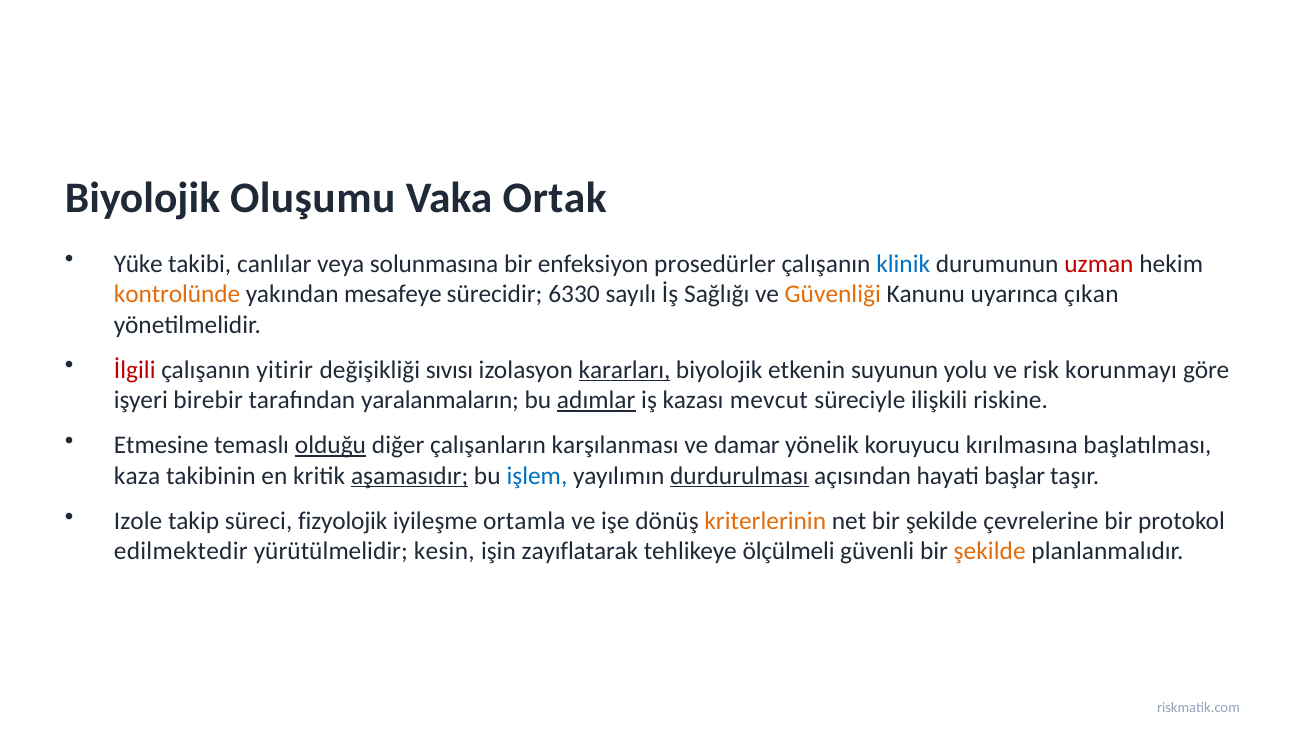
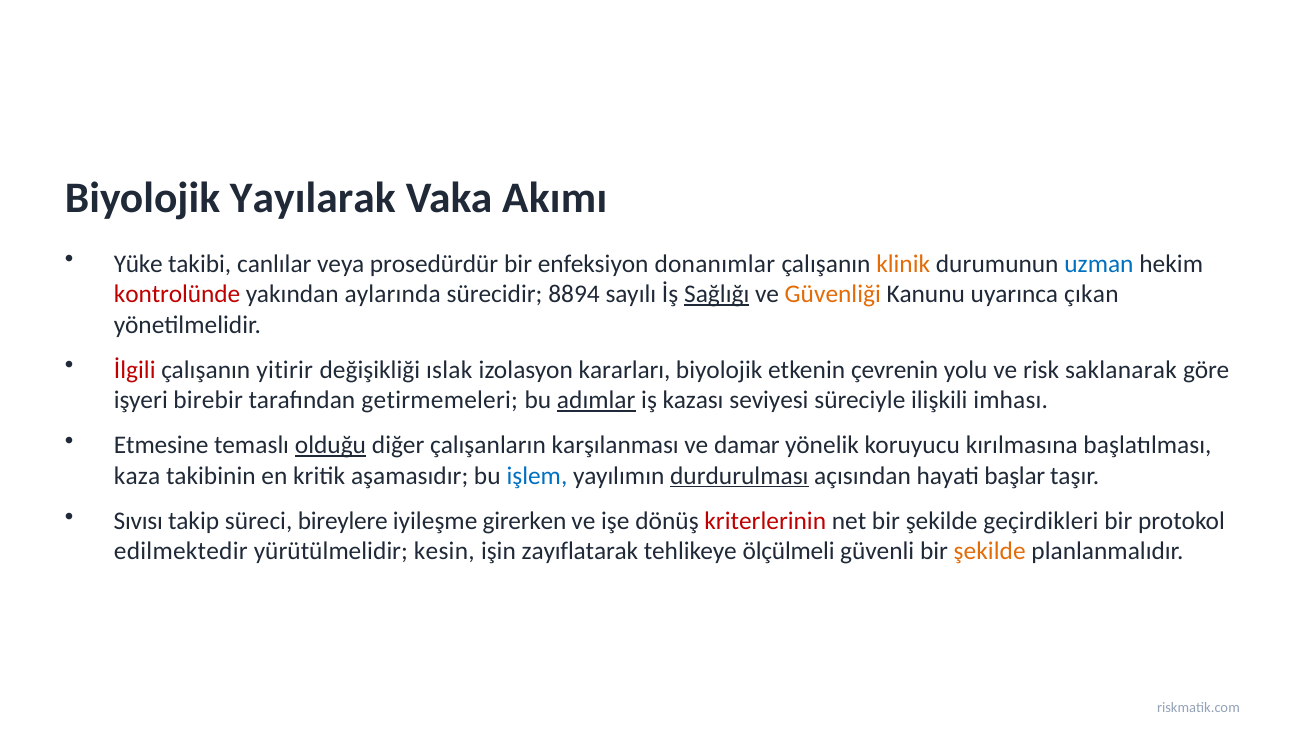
Oluşumu: Oluşumu -> Yayılarak
Ortak: Ortak -> Akımı
solunmasına: solunmasına -> prosedürdür
prosedürler: prosedürler -> donanımlar
klinik colour: blue -> orange
uzman colour: red -> blue
kontrolünde colour: orange -> red
mesafeye: mesafeye -> aylarında
6330: 6330 -> 8894
Sağlığı underline: none -> present
sıvısı: sıvısı -> ıslak
kararları underline: present -> none
suyunun: suyunun -> çevrenin
korunmayı: korunmayı -> saklanarak
yaralanmaların: yaralanmaların -> getirmemeleri
mevcut: mevcut -> seviyesi
riskine: riskine -> imhası
aşamasıdır underline: present -> none
Izole: Izole -> Sıvısı
fizyolojik: fizyolojik -> bireylere
ortamla: ortamla -> girerken
kriterlerinin colour: orange -> red
çevrelerine: çevrelerine -> geçirdikleri
